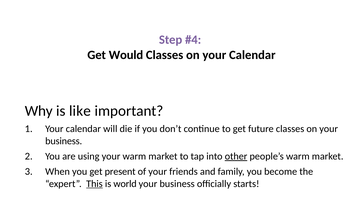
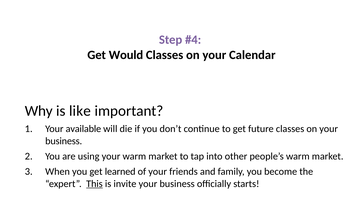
calendar at (83, 129): calendar -> available
other underline: present -> none
present: present -> learned
world: world -> invite
